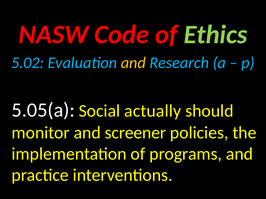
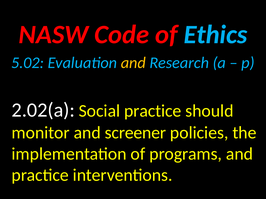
Ethics colour: light green -> light blue
5.05(a: 5.05(a -> 2.02(a
Social actually: actually -> practice
